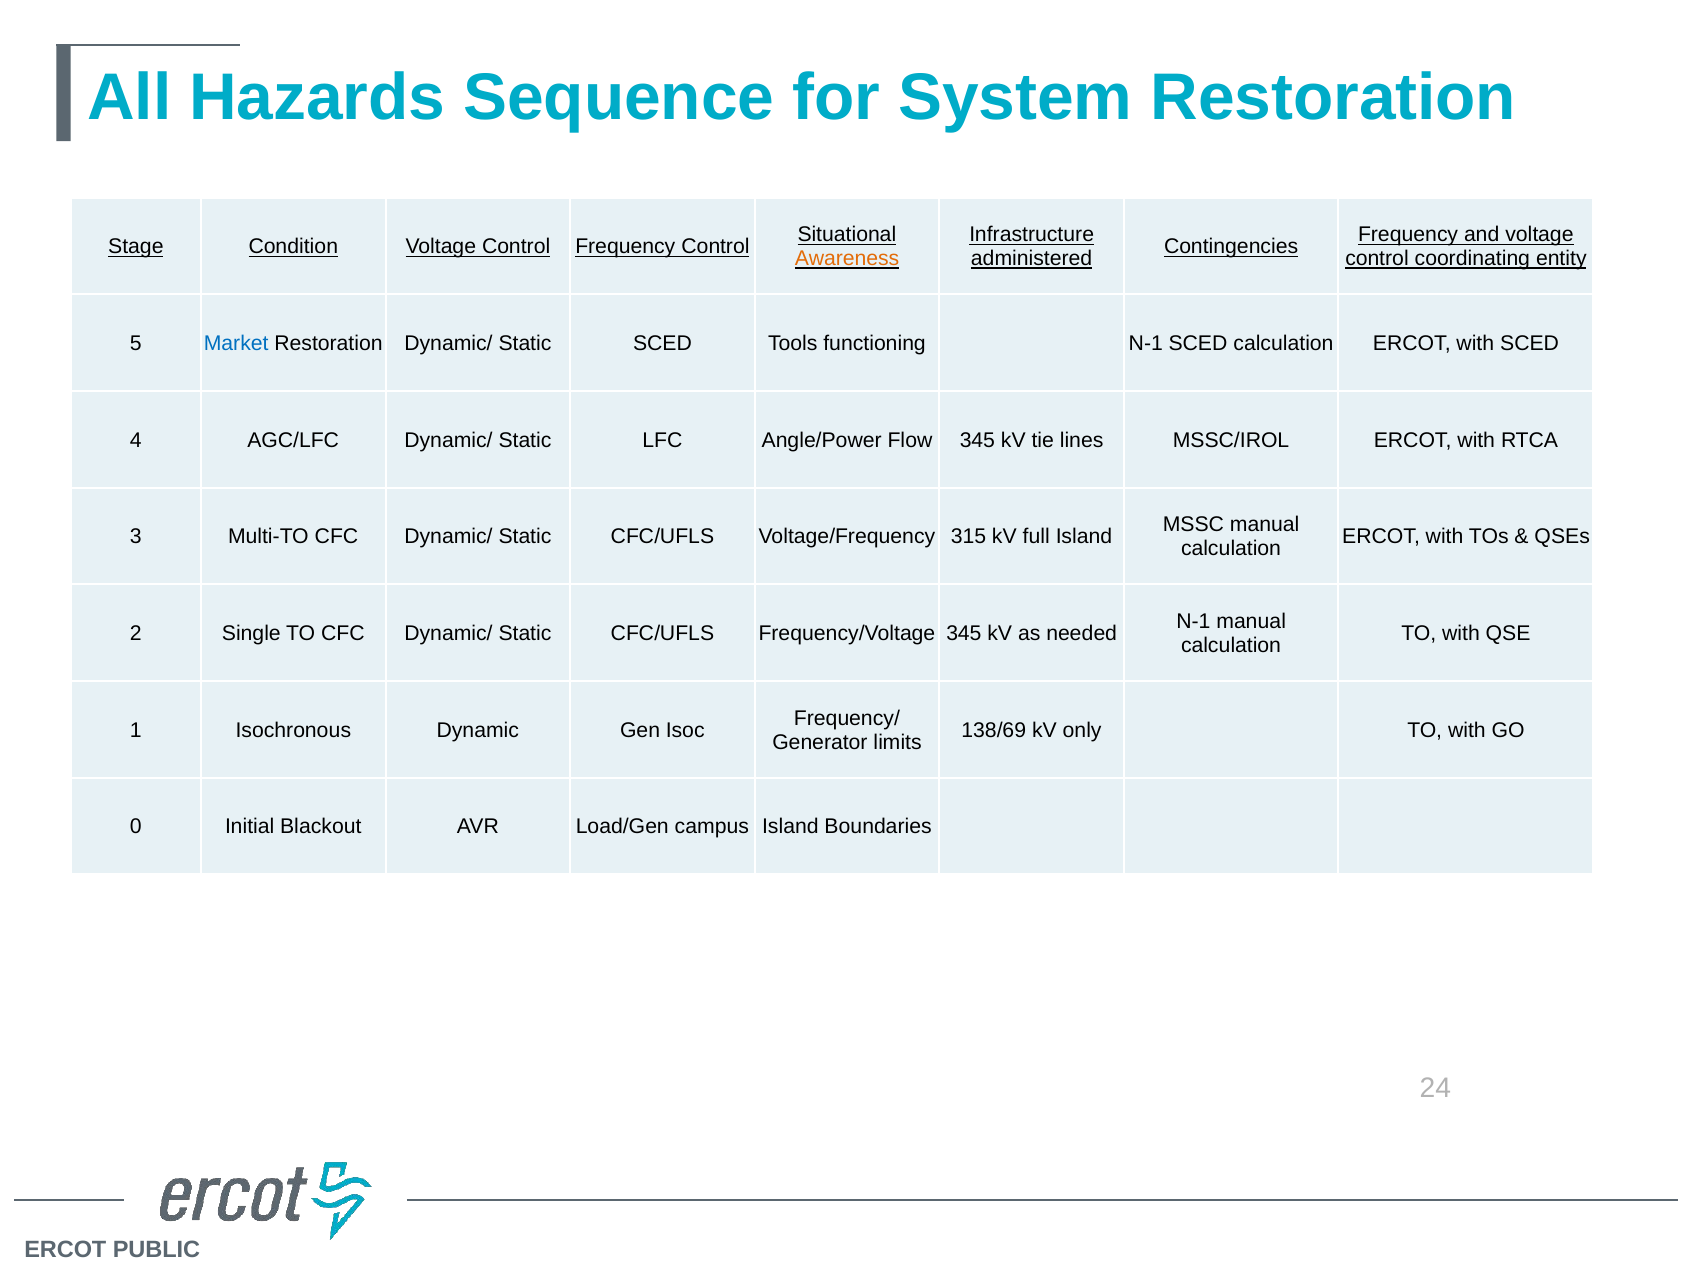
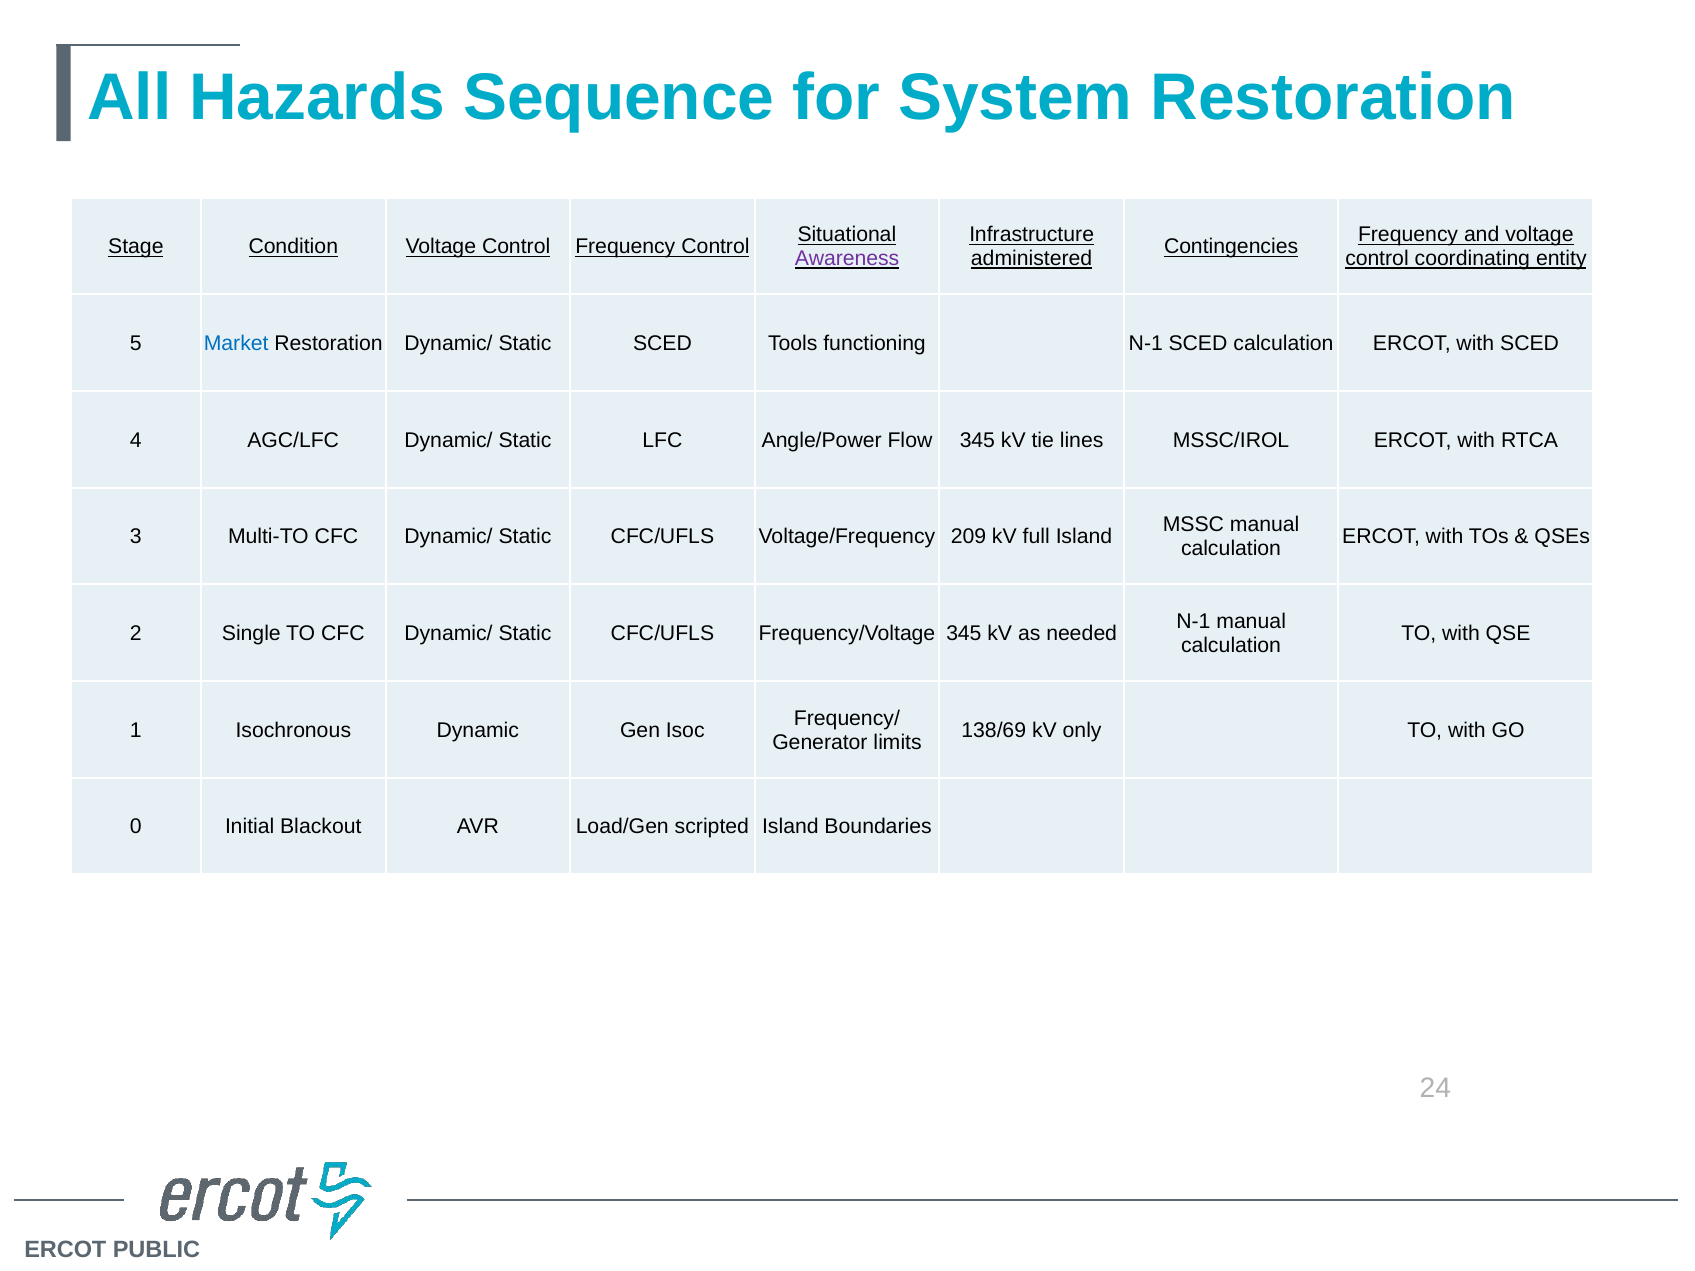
Awareness colour: orange -> purple
315: 315 -> 209
campus: campus -> scripted
